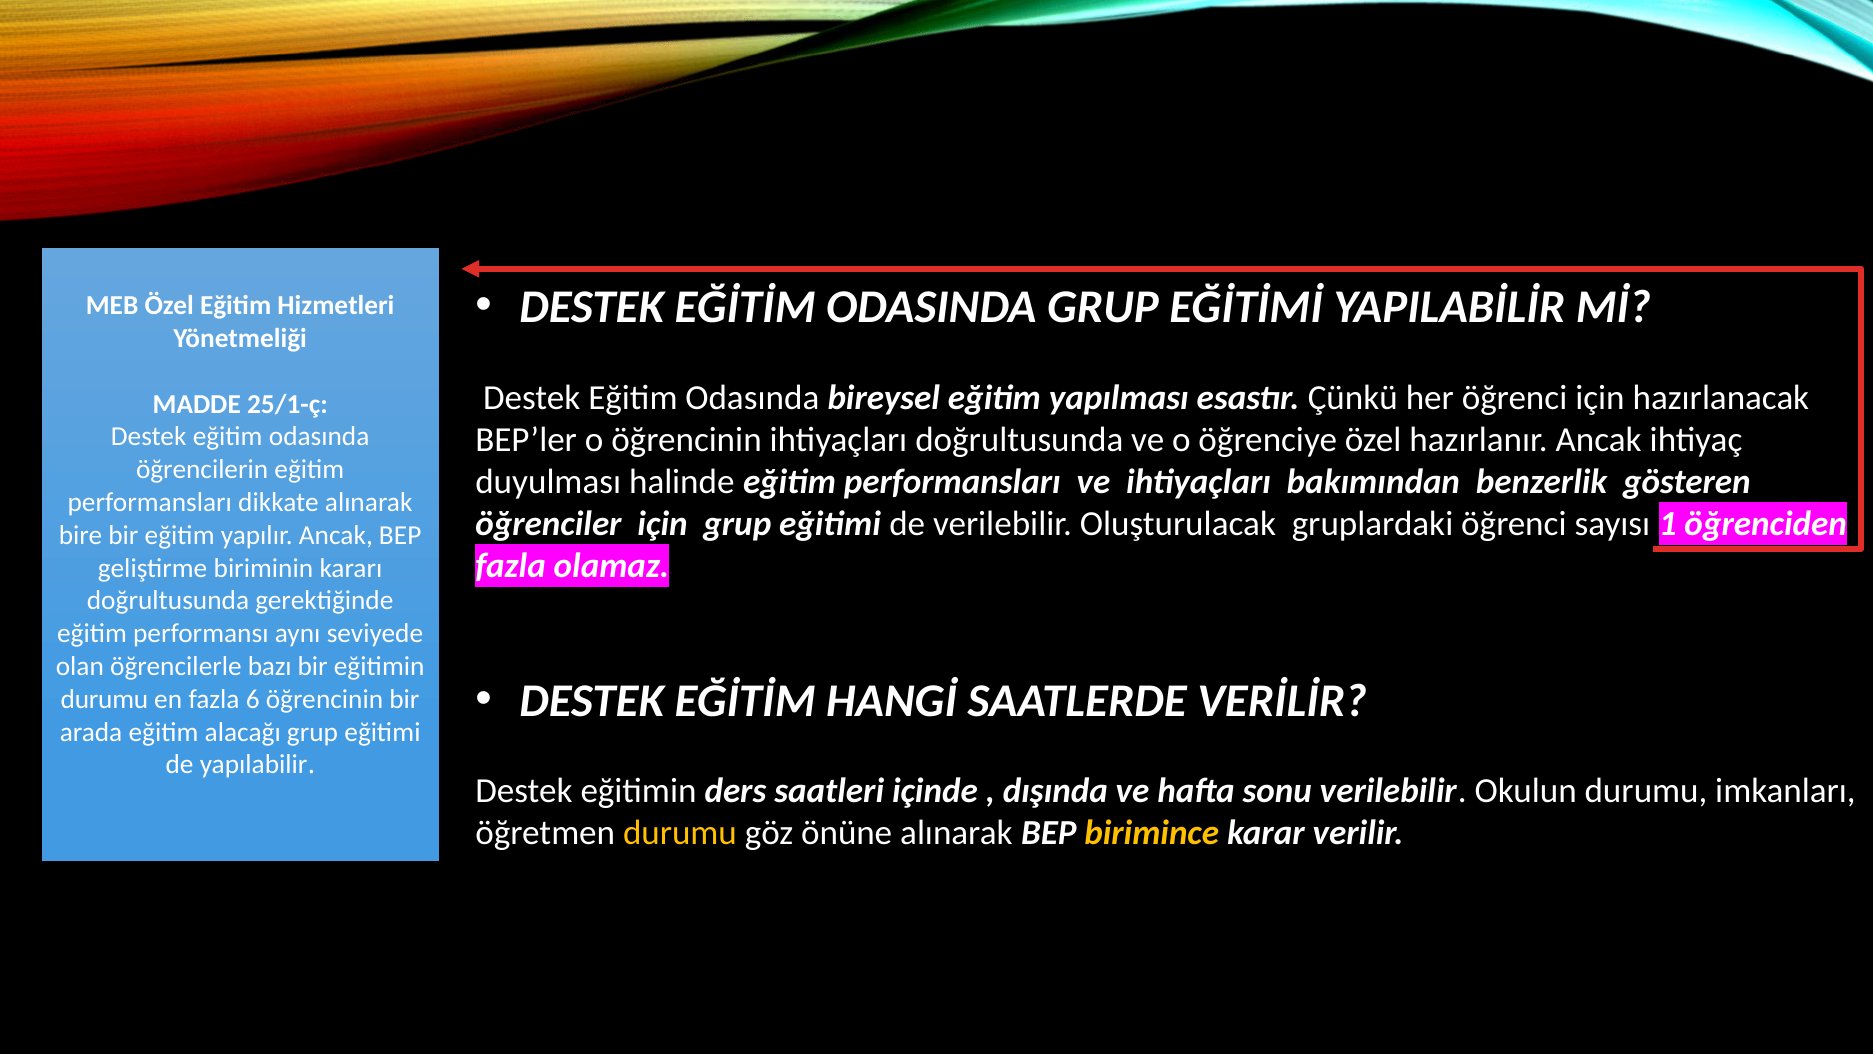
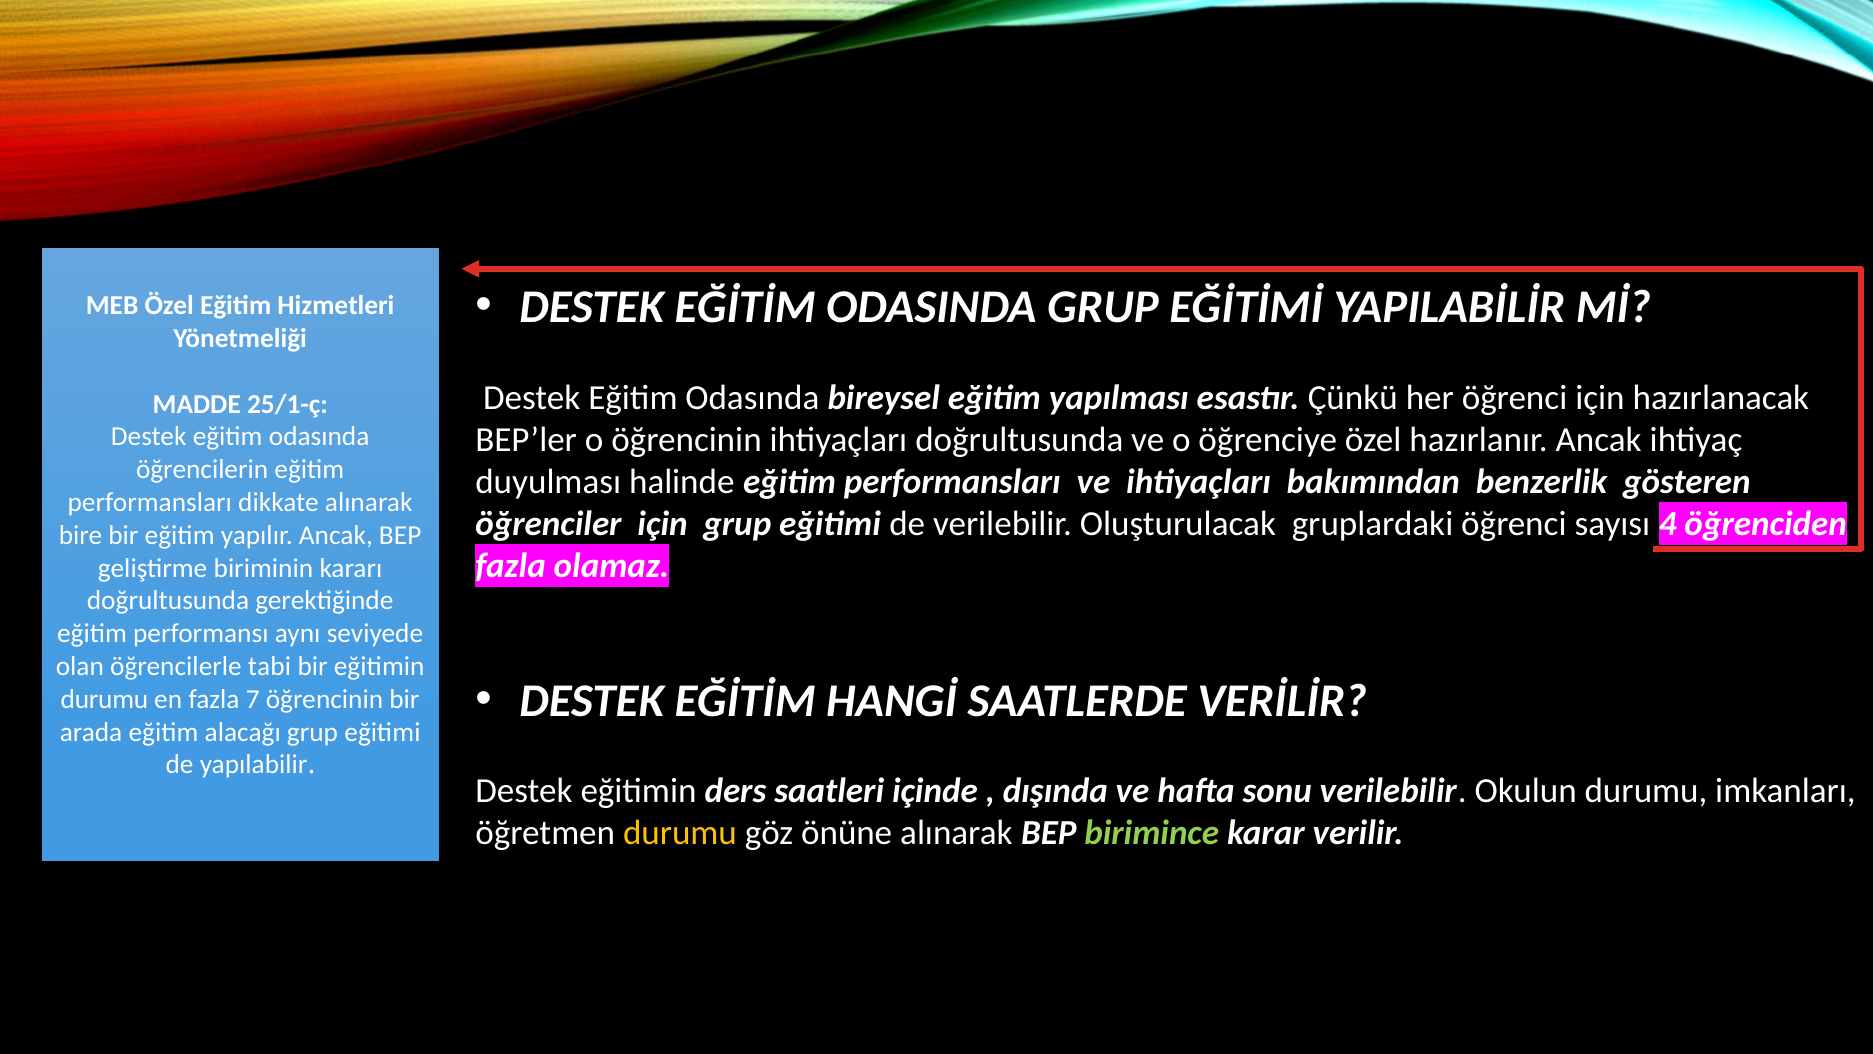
1: 1 -> 4
bazı: bazı -> tabi
6: 6 -> 7
birimince colour: yellow -> light green
